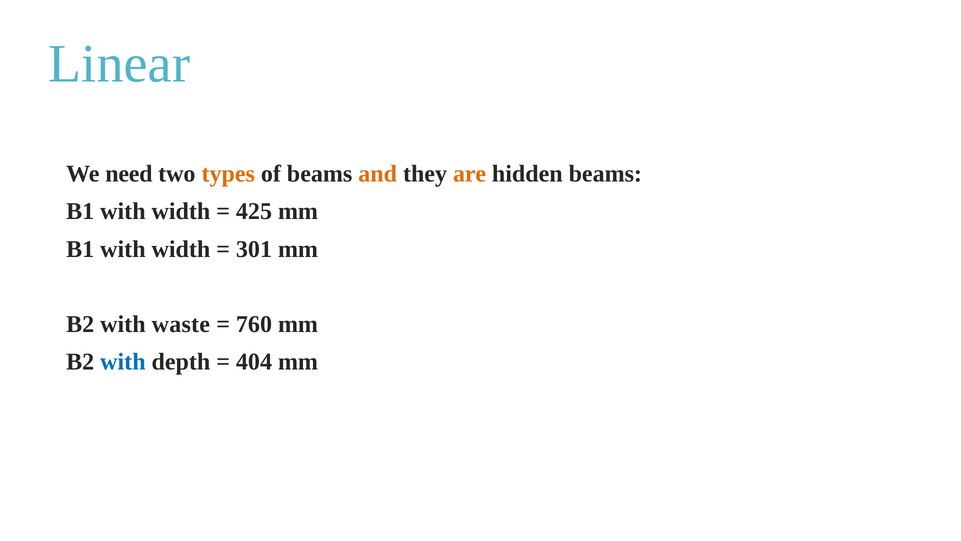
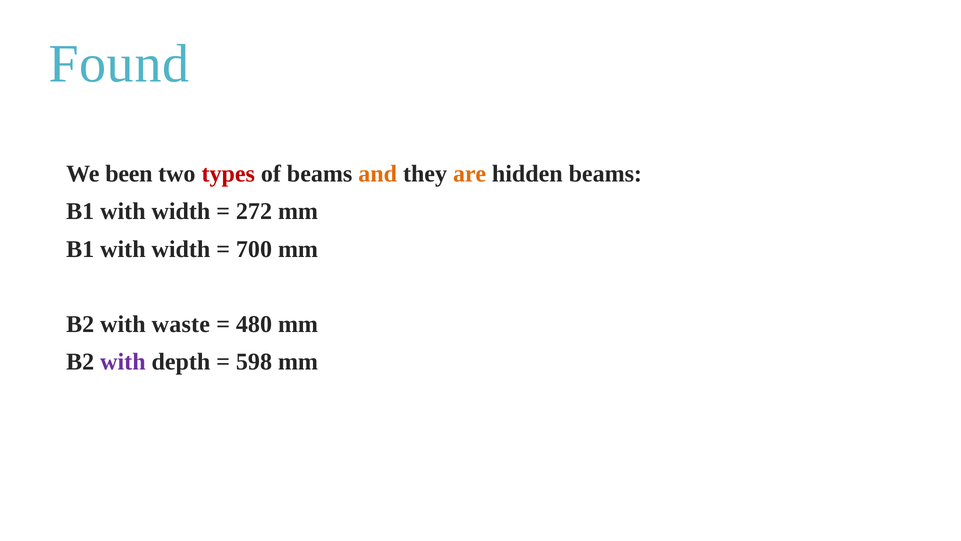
Linear: Linear -> Found
need: need -> been
types colour: orange -> red
425: 425 -> 272
301: 301 -> 700
760: 760 -> 480
with at (123, 362) colour: blue -> purple
404: 404 -> 598
